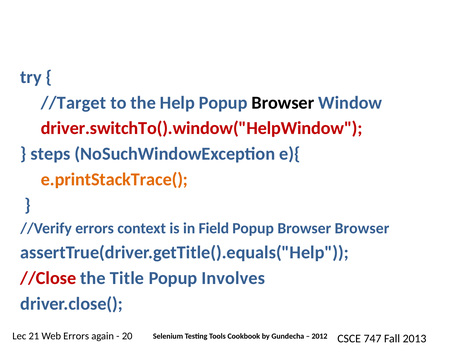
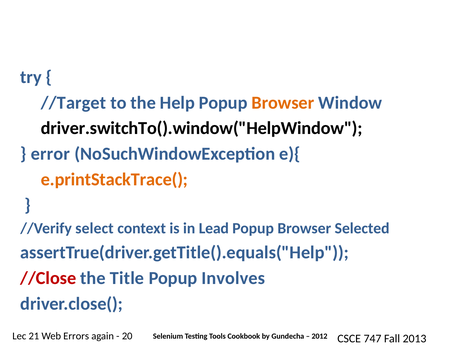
Browser at (283, 103) colour: black -> orange
driver.switchTo().window("HelpWindow colour: red -> black
steps: steps -> error
//Verify errors: errors -> select
Field: Field -> Lead
Browser Browser: Browser -> Selected
